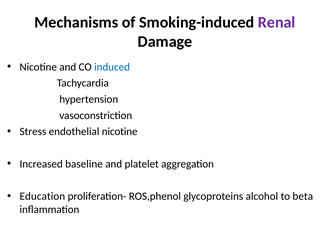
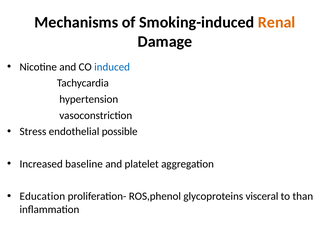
Renal colour: purple -> orange
endothelial nicotine: nicotine -> possible
alcohol: alcohol -> visceral
beta: beta -> than
